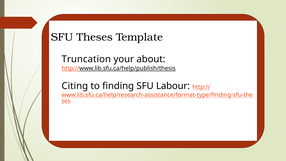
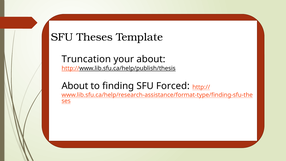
Citing at (75, 86): Citing -> About
Labour: Labour -> Forced
